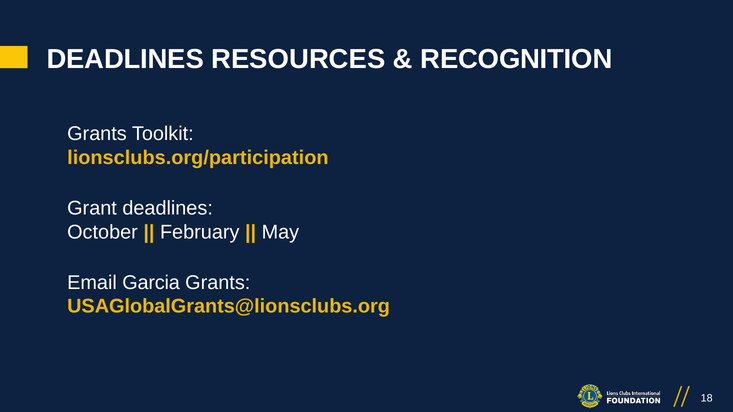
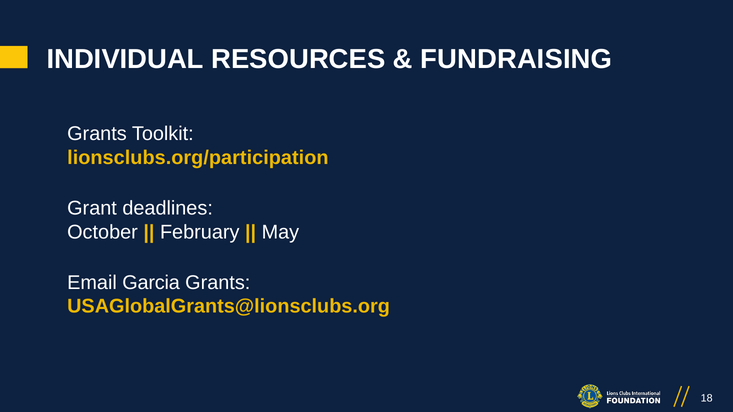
DEADLINES at (125, 59): DEADLINES -> INDIVIDUAL
RECOGNITION: RECOGNITION -> FUNDRAISING
